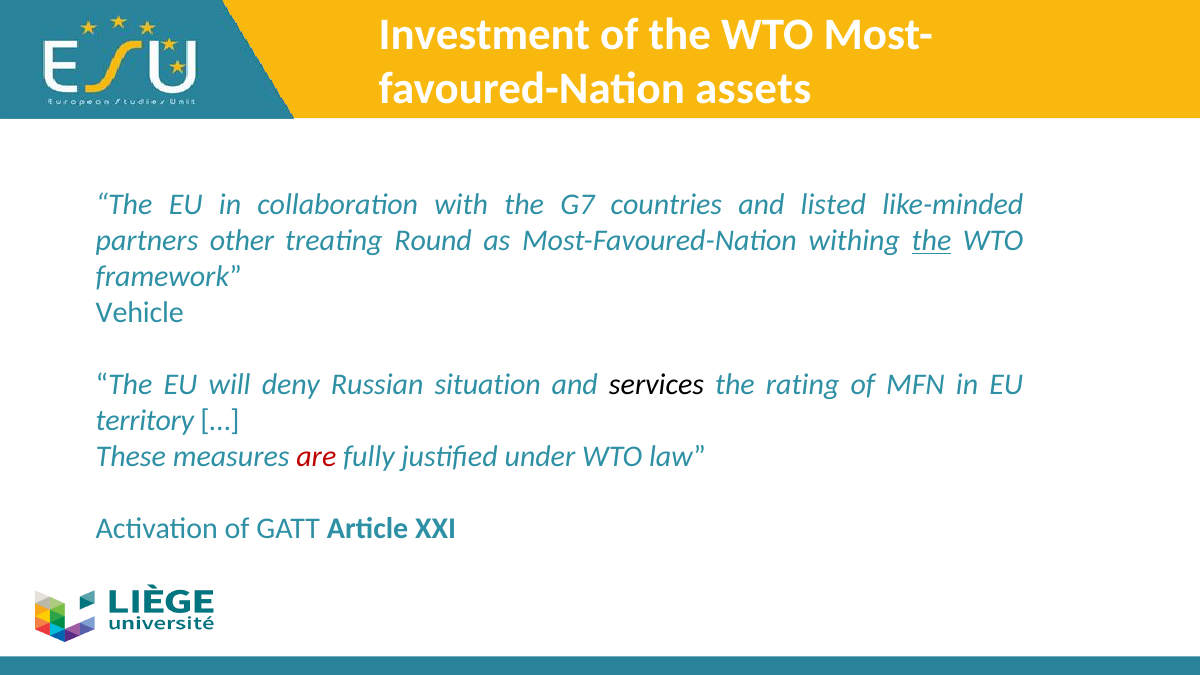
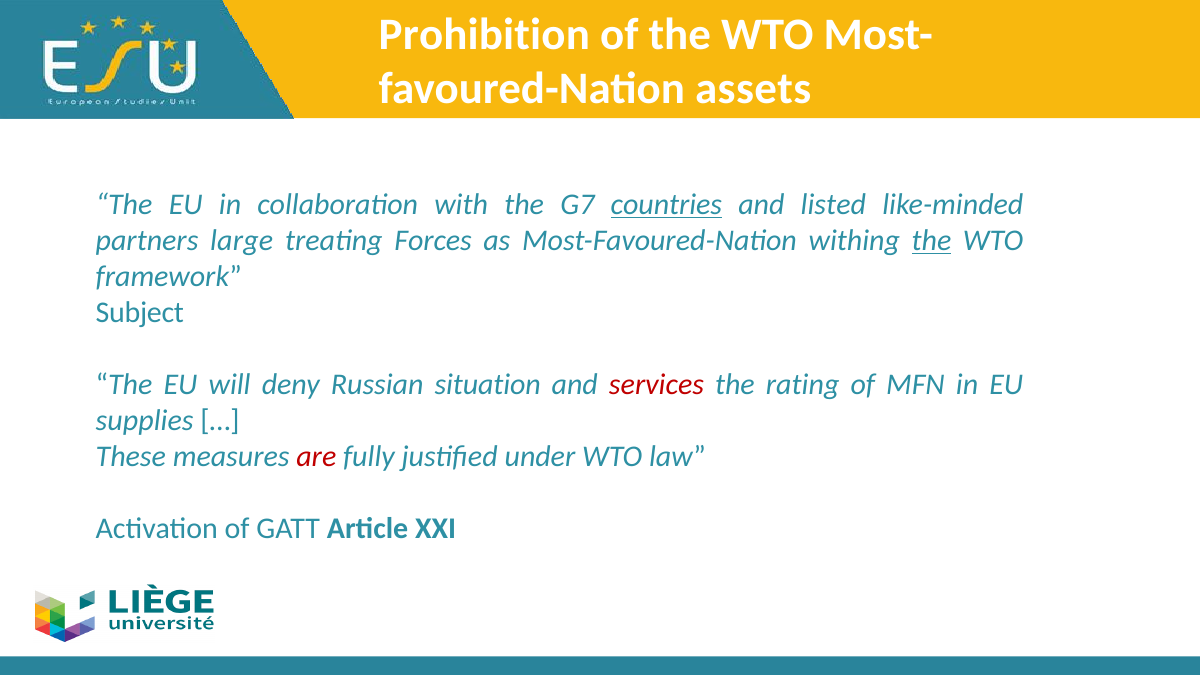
Investment: Investment -> Prohibition
countries underline: none -> present
other: other -> large
Round: Round -> Forces
Vehicle: Vehicle -> Subject
services colour: black -> red
territory: territory -> supplies
